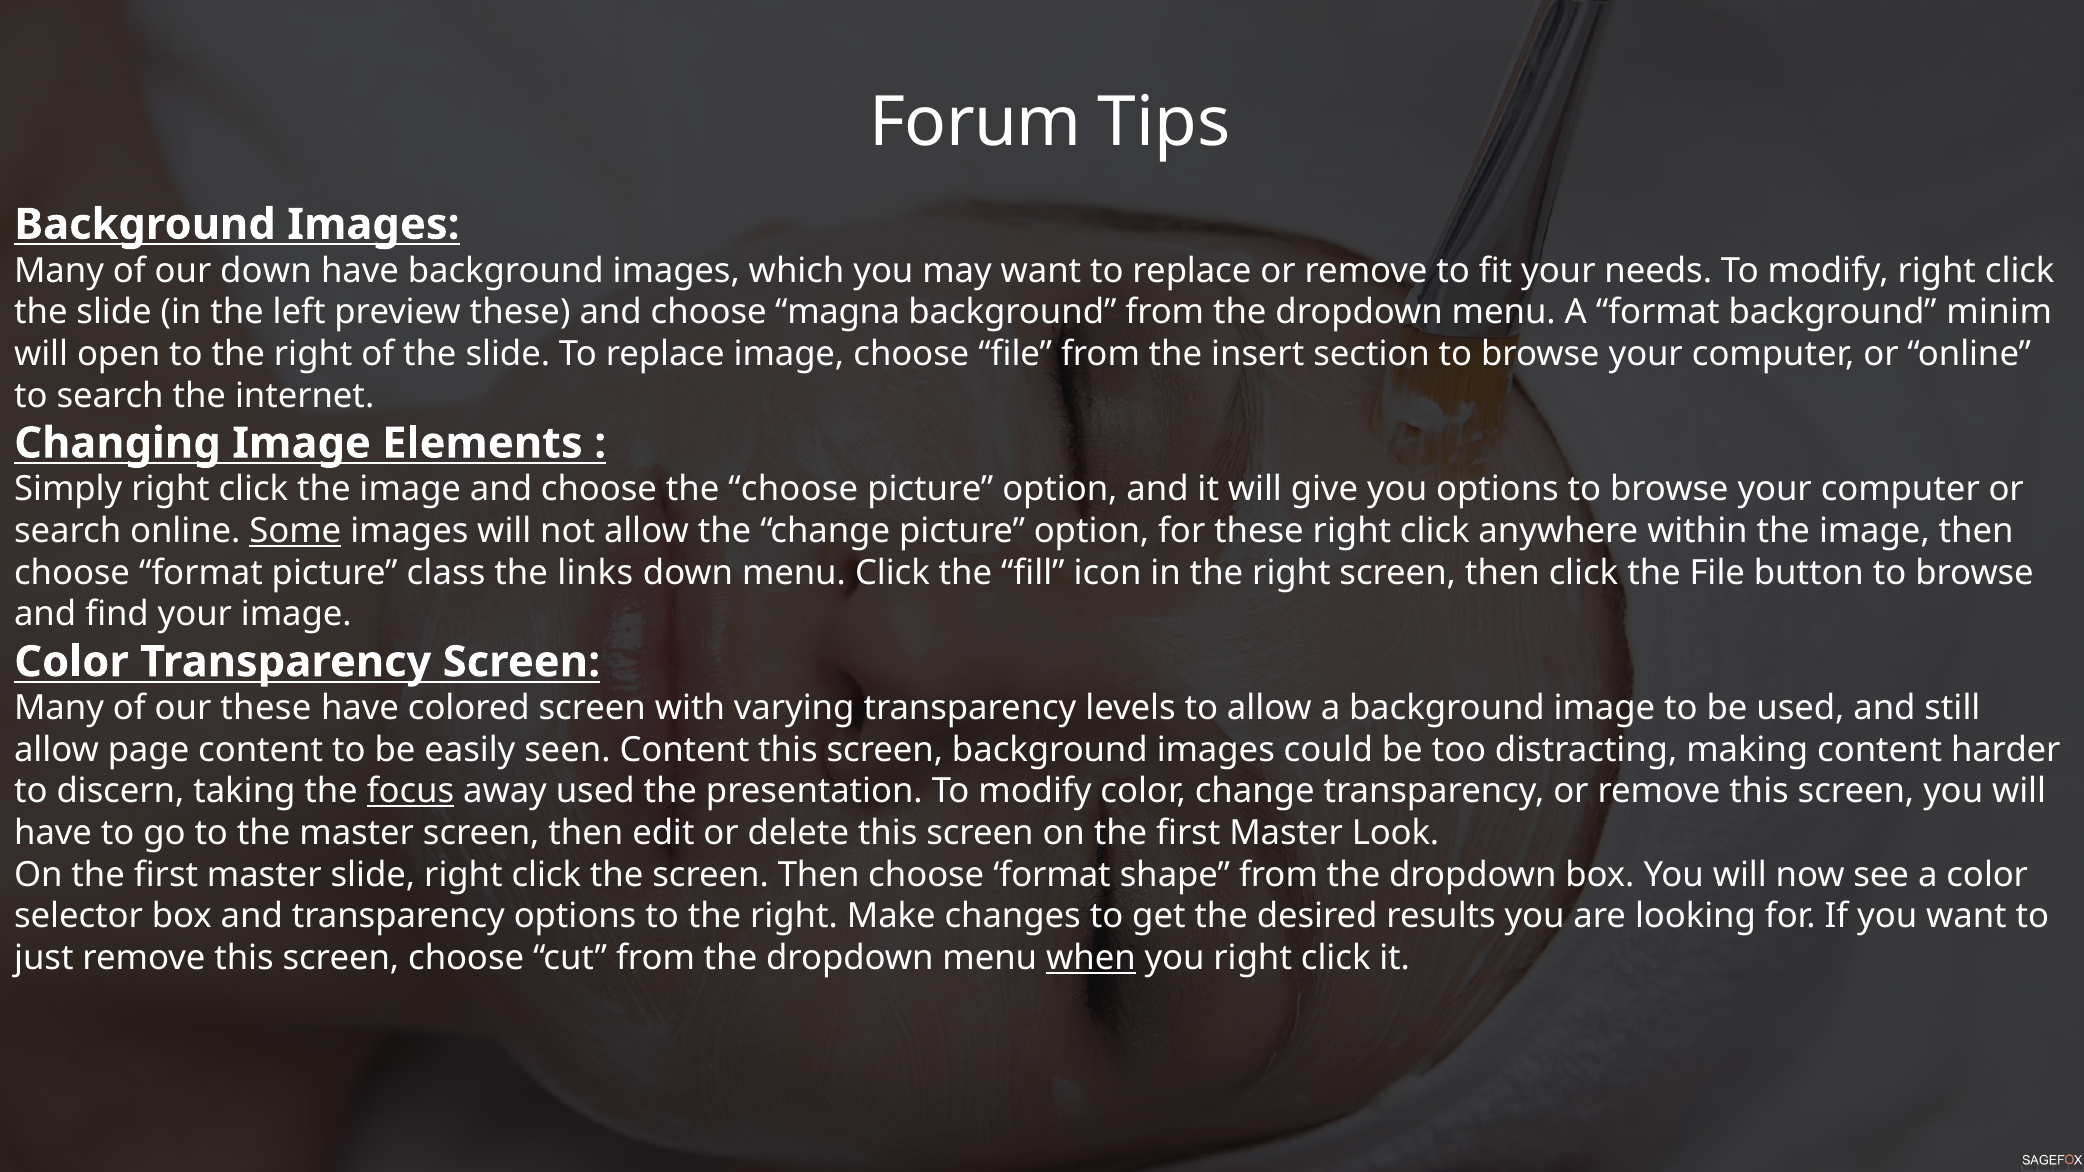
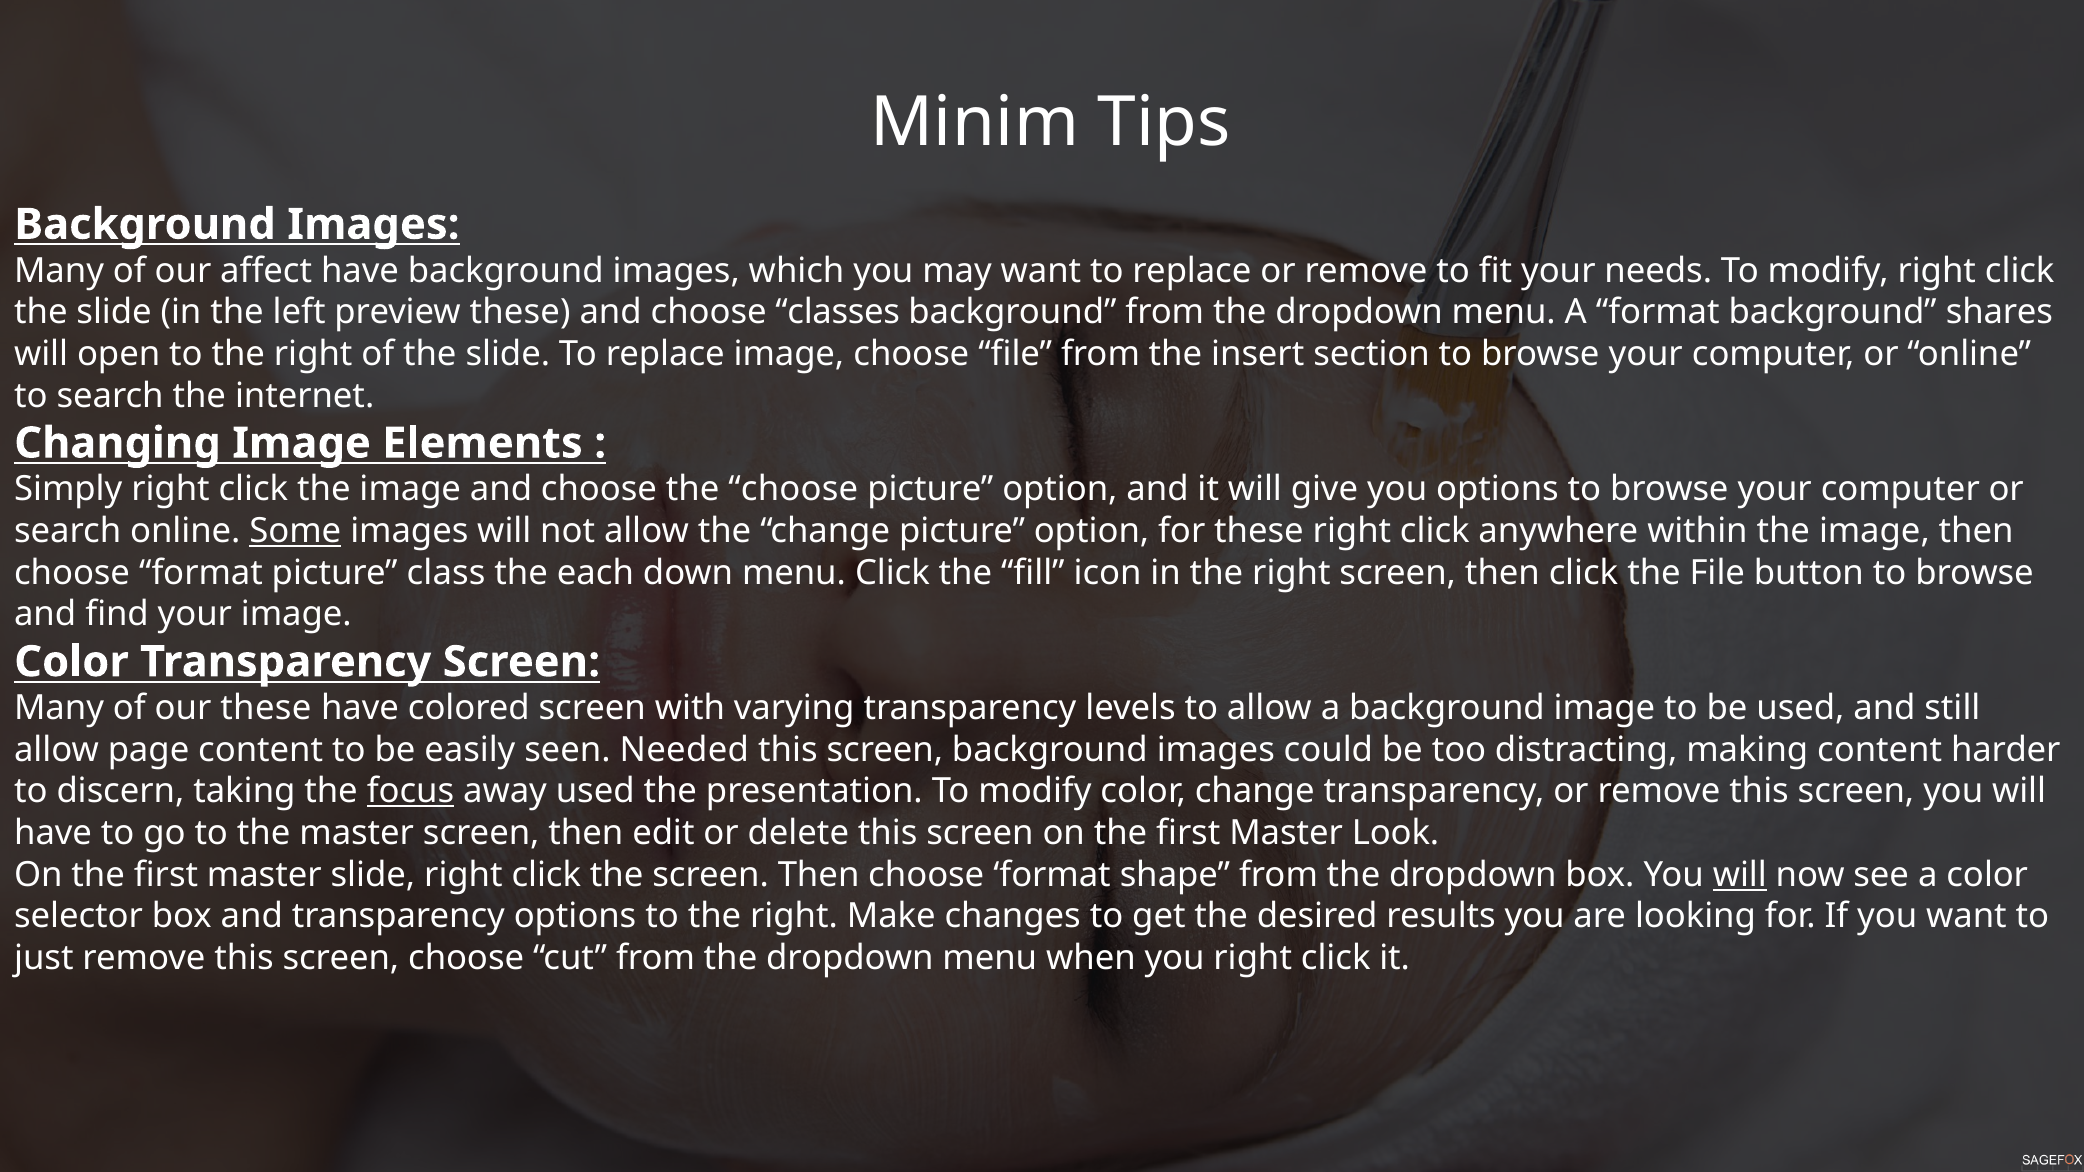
Forum: Forum -> Minim
our down: down -> affect
magna: magna -> classes
minim: minim -> shares
links: links -> each
seen Content: Content -> Needed
will at (1740, 875) underline: none -> present
when underline: present -> none
